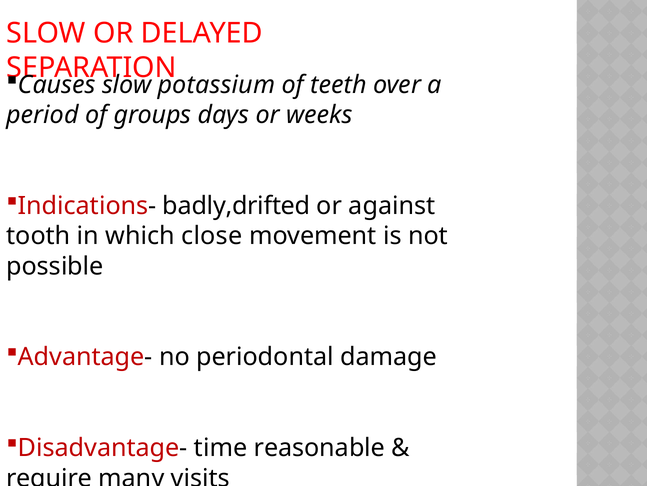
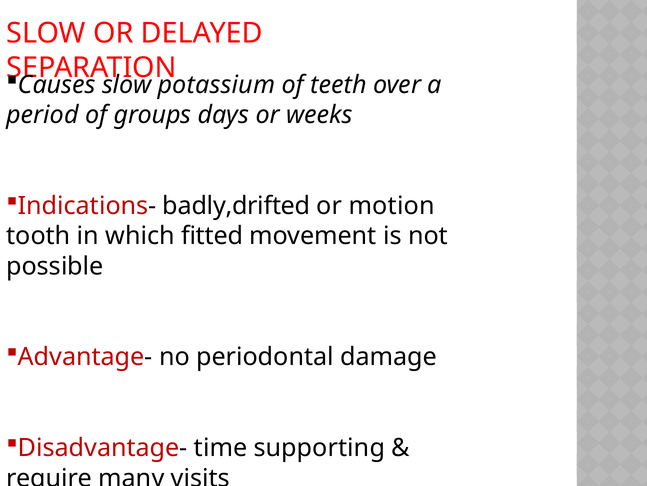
against: against -> motion
close: close -> fitted
reasonable: reasonable -> supporting
